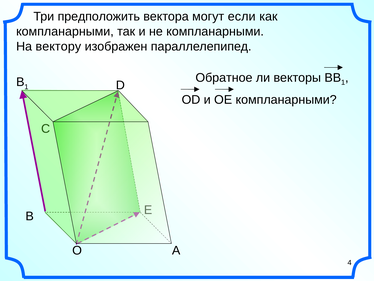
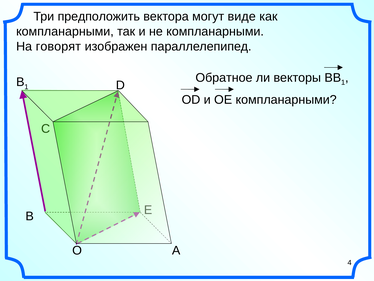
если: если -> виде
вектору: вектору -> говорят
